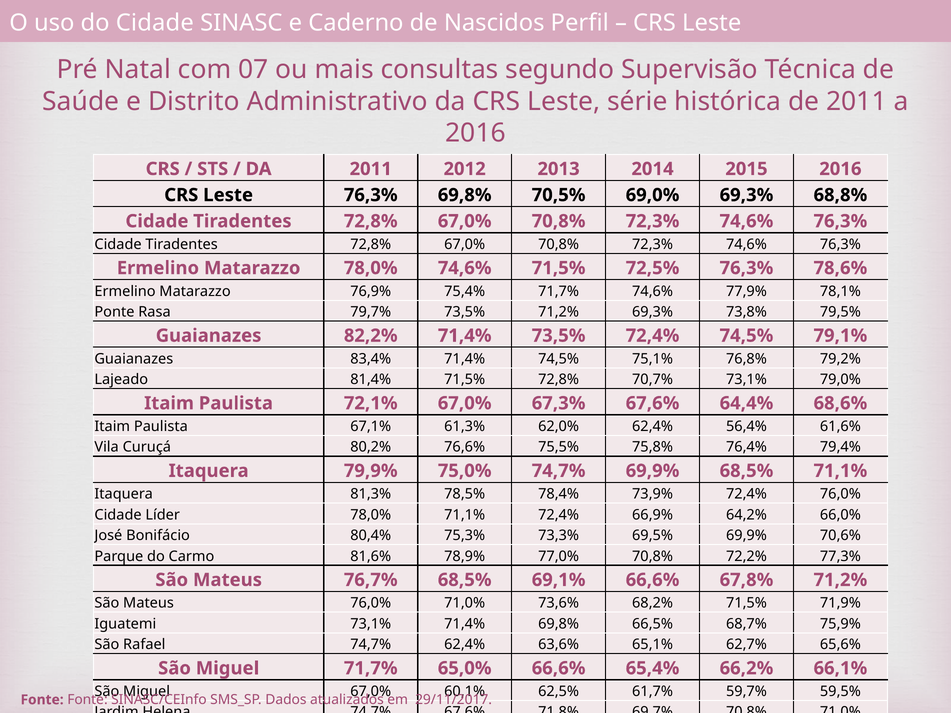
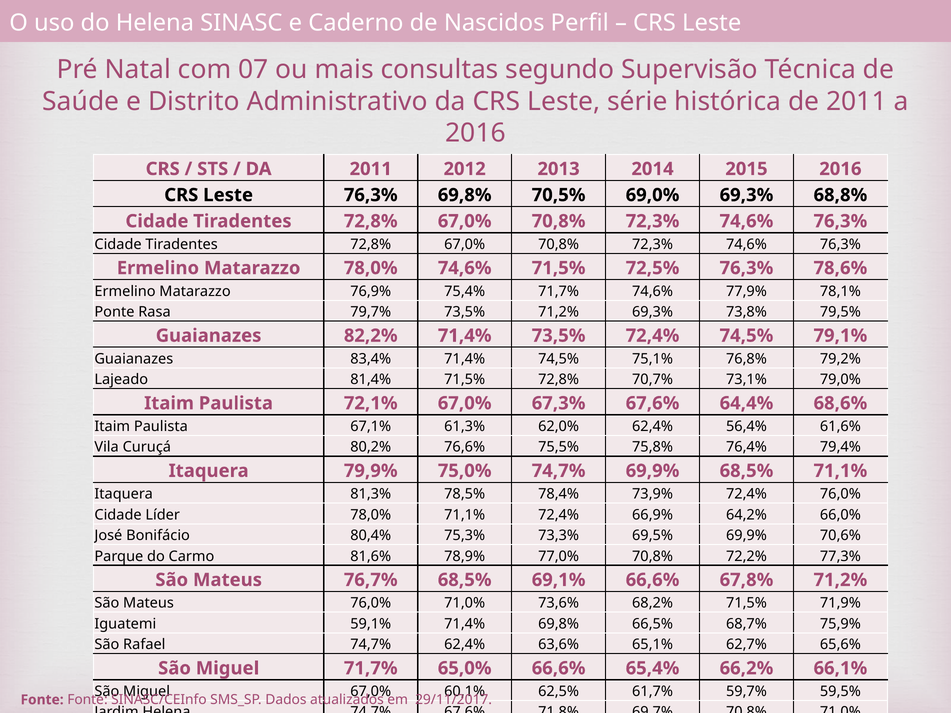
do Cidade: Cidade -> Helena
Iguatemi 73,1%: 73,1% -> 59,1%
